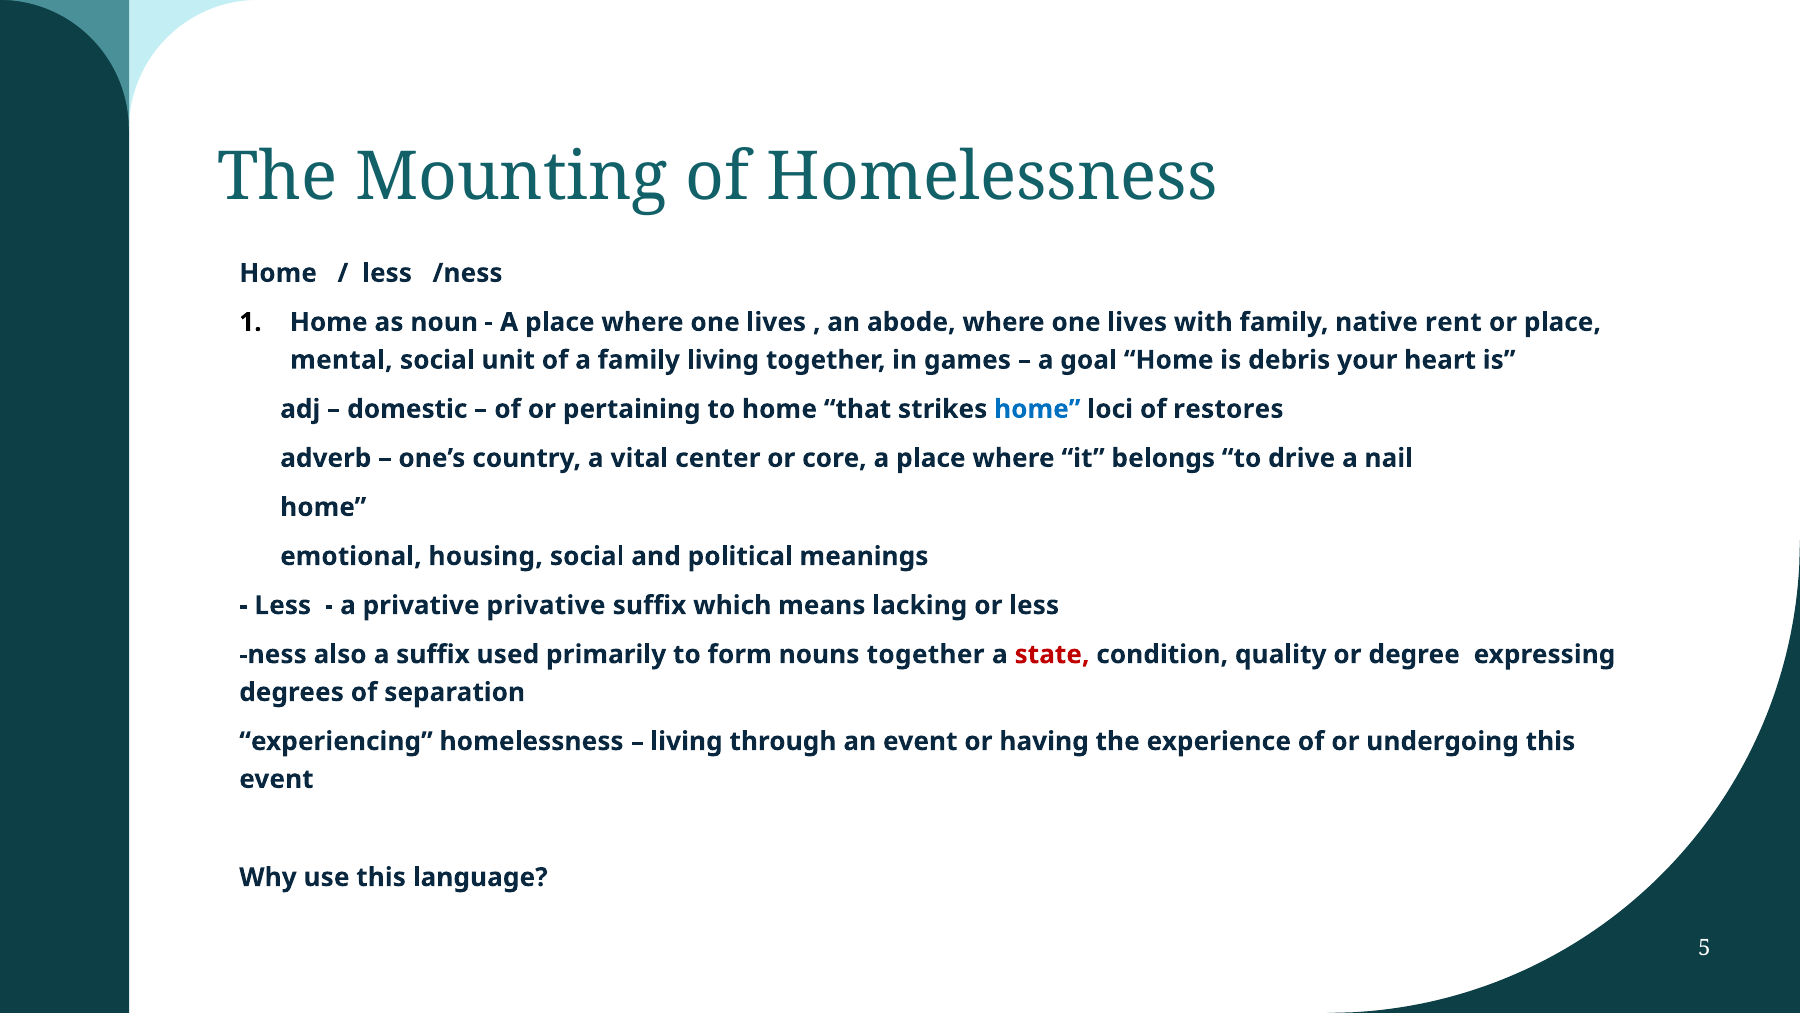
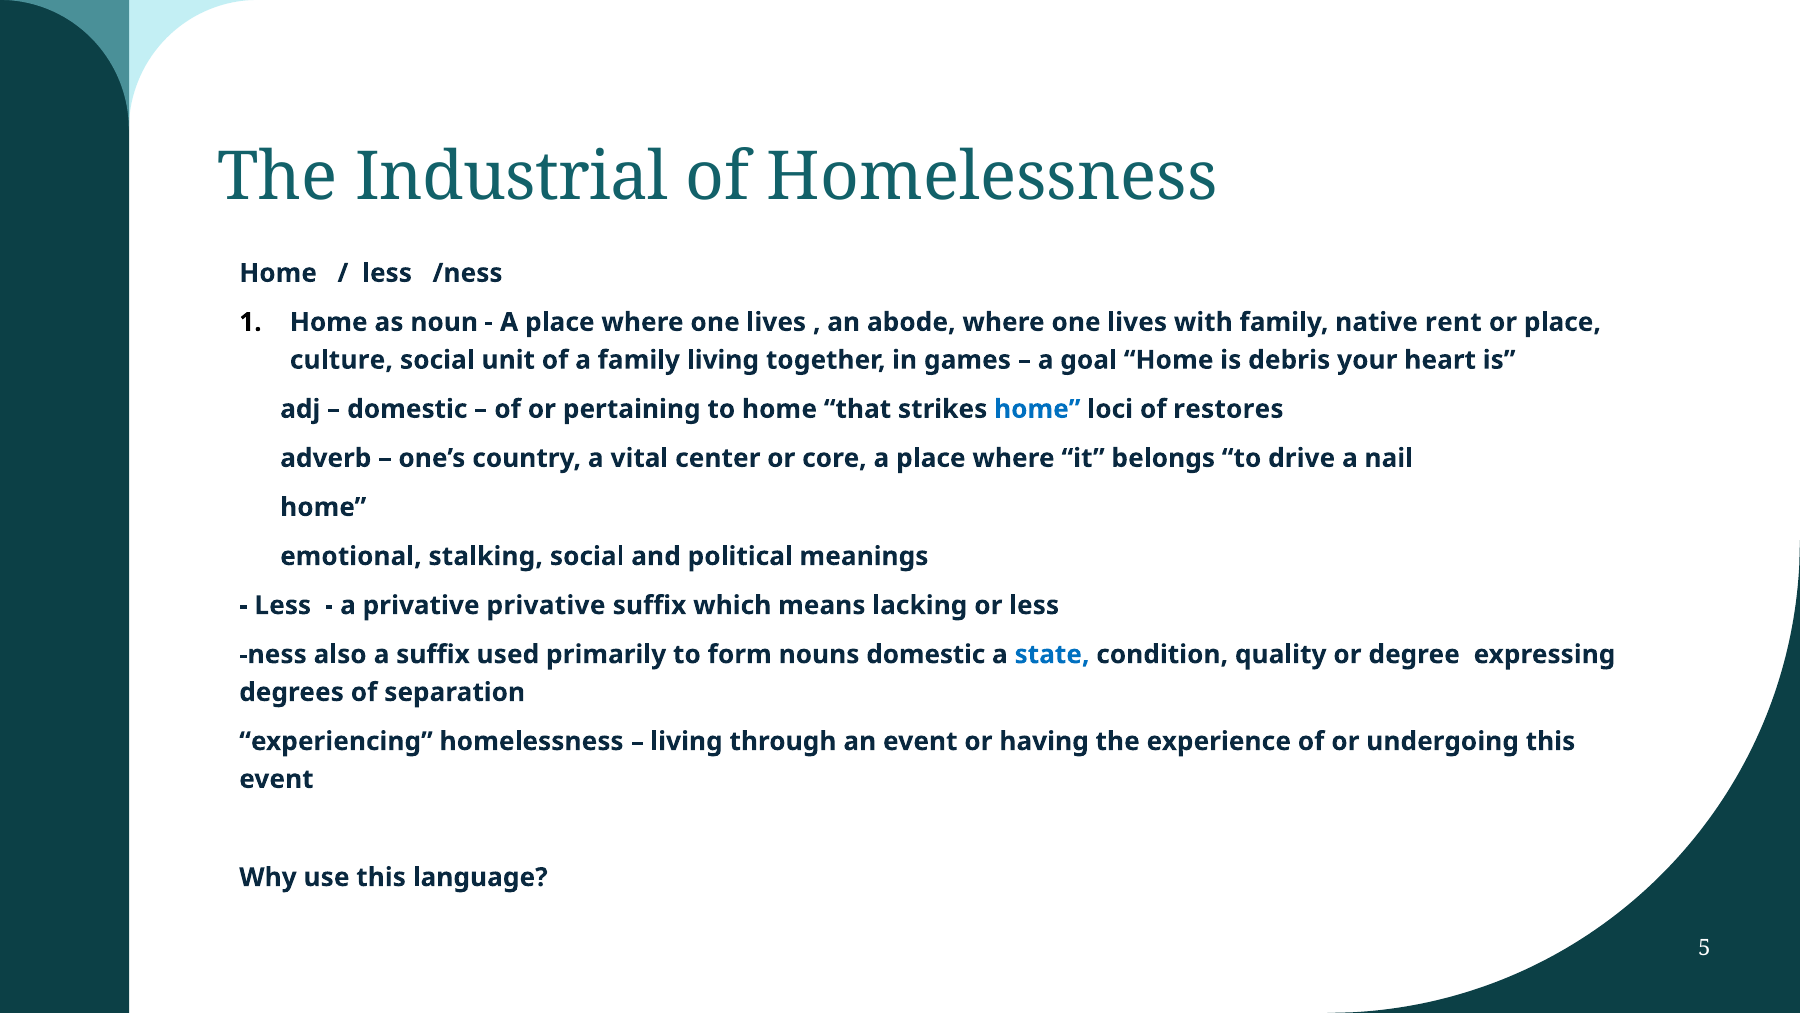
Mounting: Mounting -> Industrial
mental: mental -> culture
housing: housing -> stalking
nouns together: together -> domestic
state colour: red -> blue
